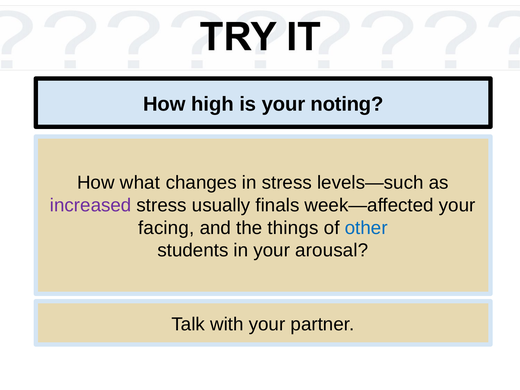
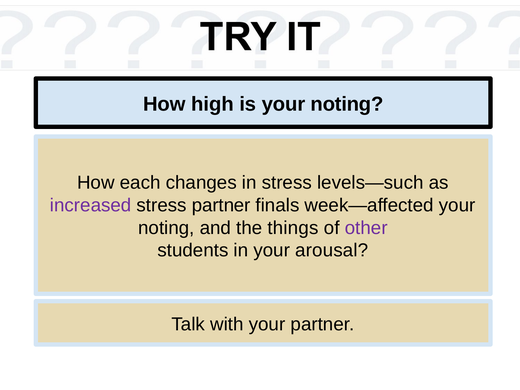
what: what -> each
stress usually: usually -> partner
facing at (166, 228): facing -> noting
other colour: blue -> purple
